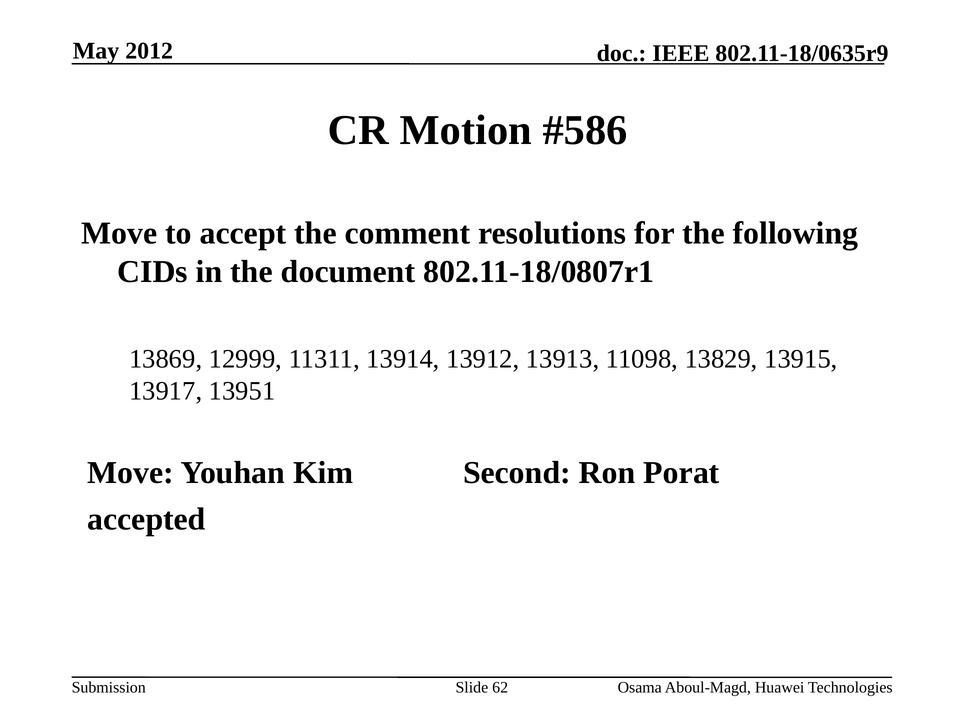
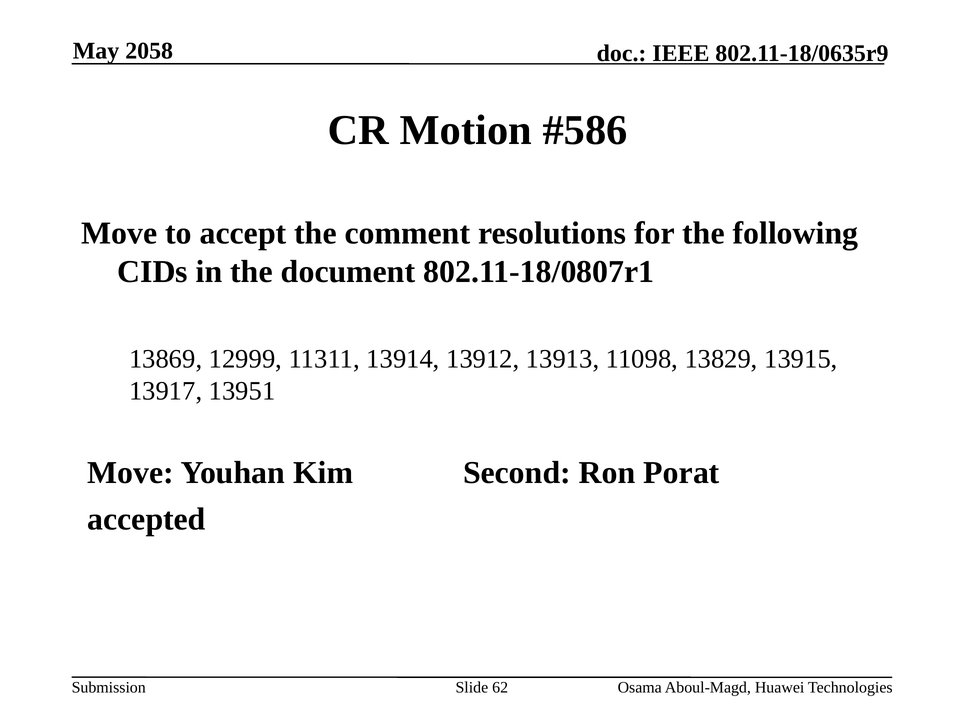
2012: 2012 -> 2058
